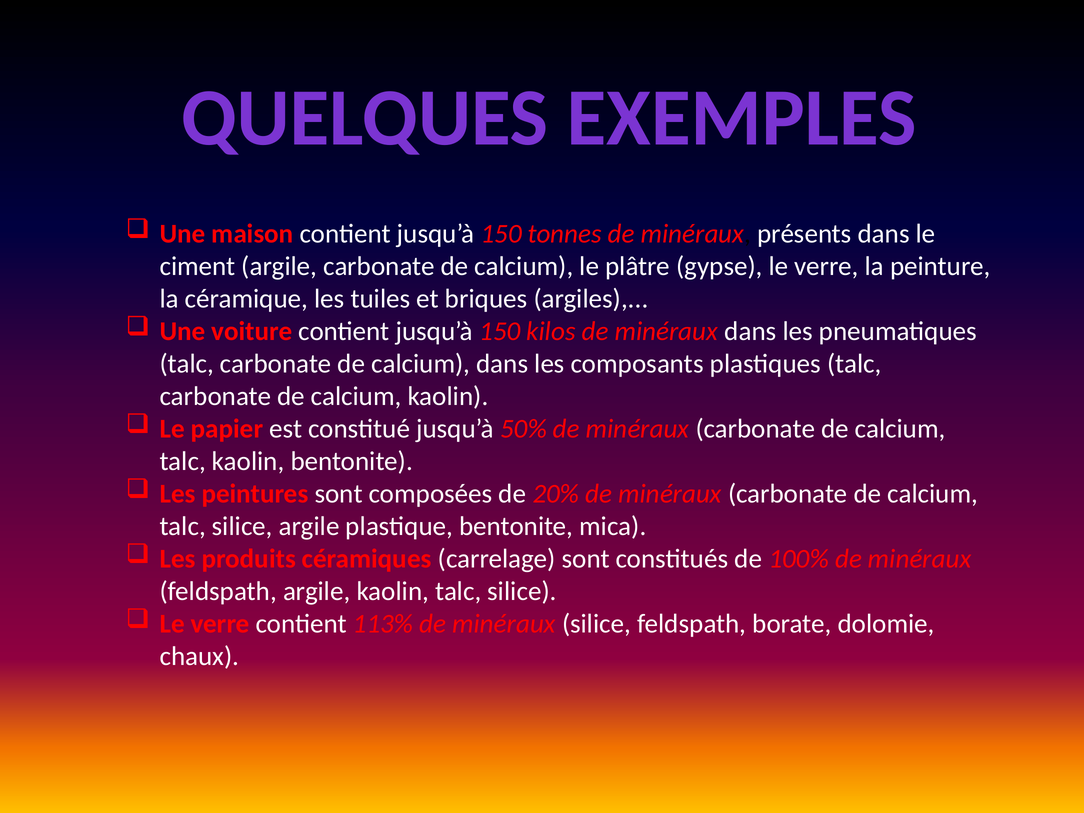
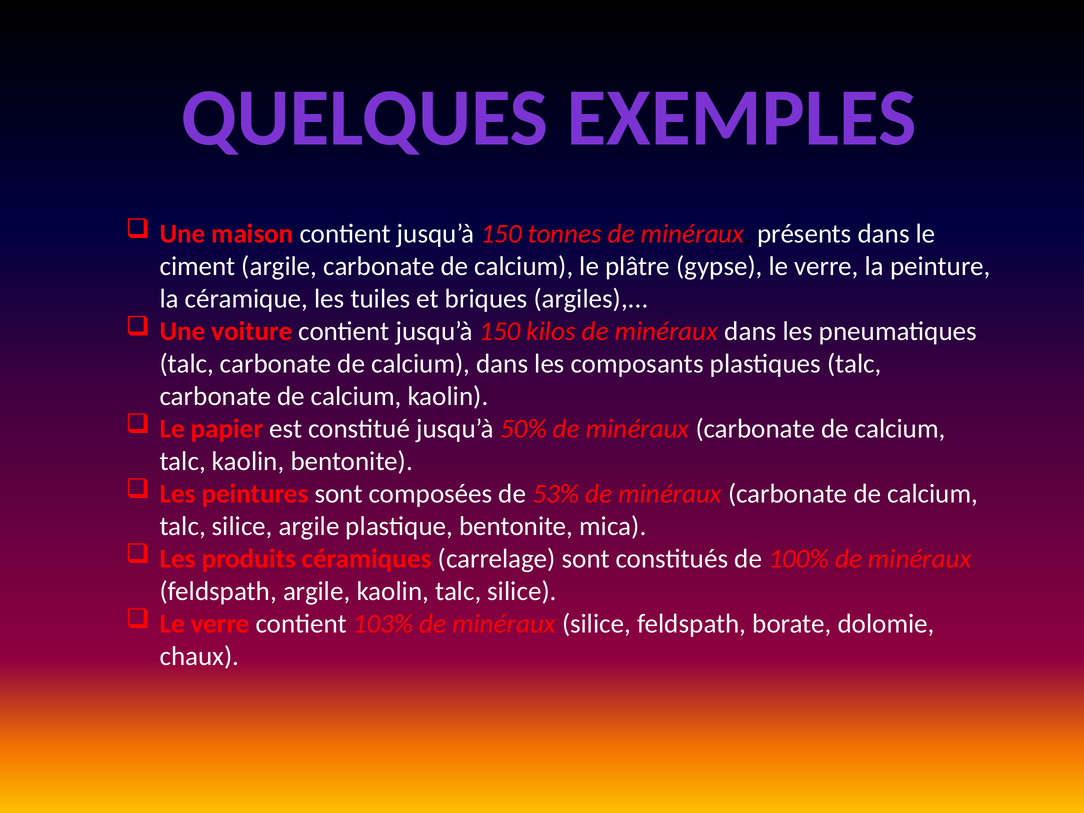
20%: 20% -> 53%
113%: 113% -> 103%
